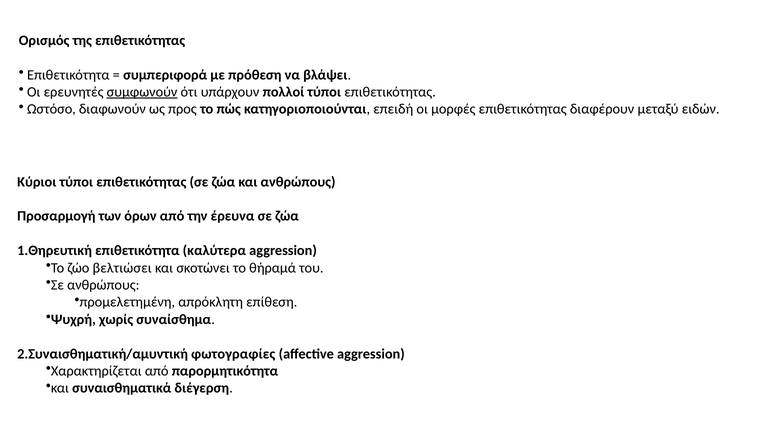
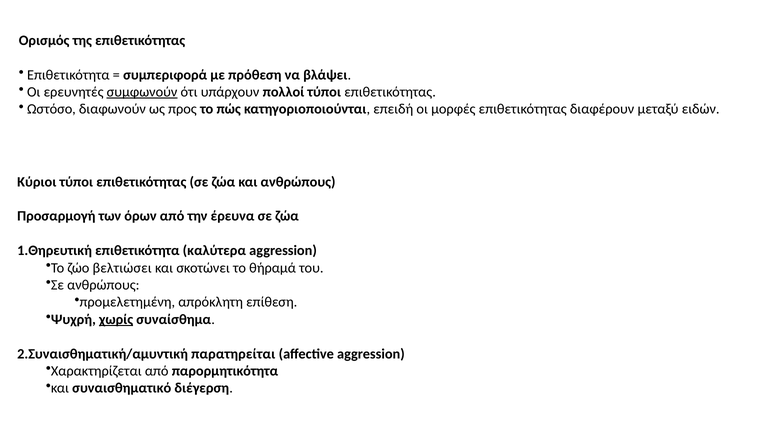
χωρίς underline: none -> present
φωτογραφίες: φωτογραφίες -> παρατηρείται
συναισθηματικά: συναισθηματικά -> συναισθηματικό
